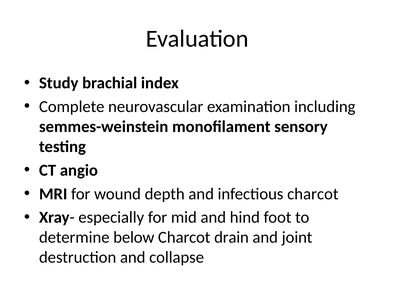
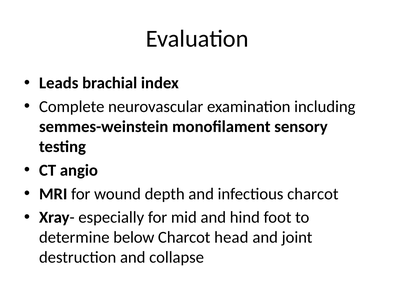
Study: Study -> Leads
drain: drain -> head
